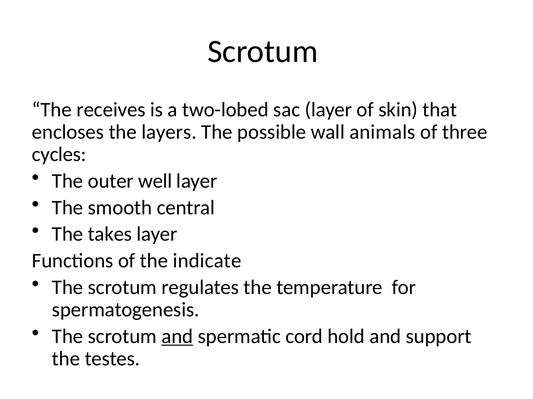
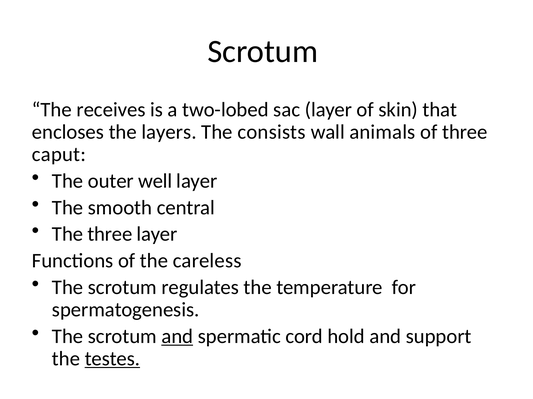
possible: possible -> consists
cycles: cycles -> caput
The takes: takes -> three
indicate: indicate -> careless
testes underline: none -> present
